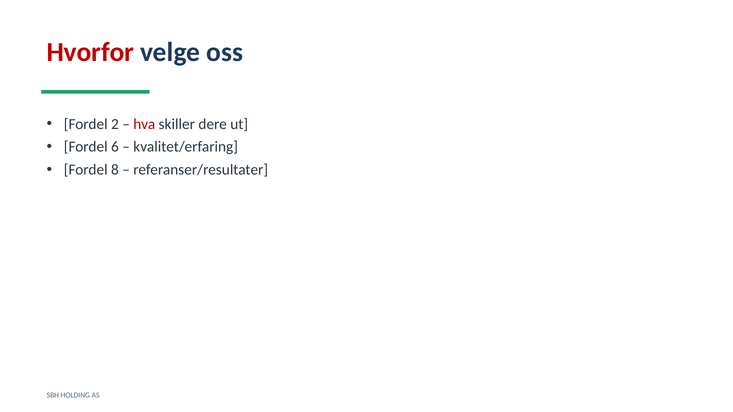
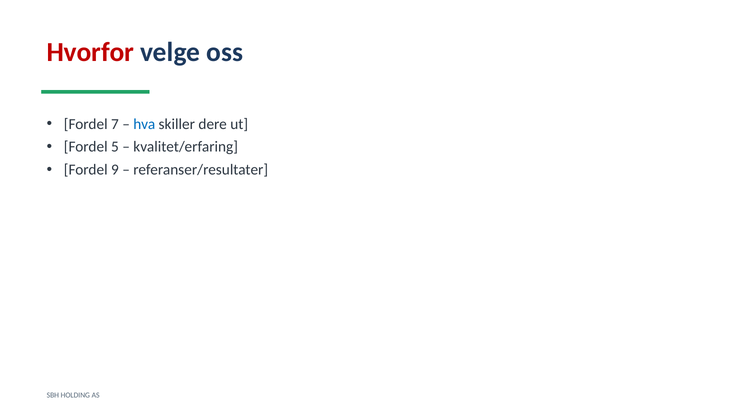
2: 2 -> 7
hva colour: red -> blue
6: 6 -> 5
8: 8 -> 9
